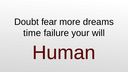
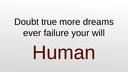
fear: fear -> true
time: time -> ever
